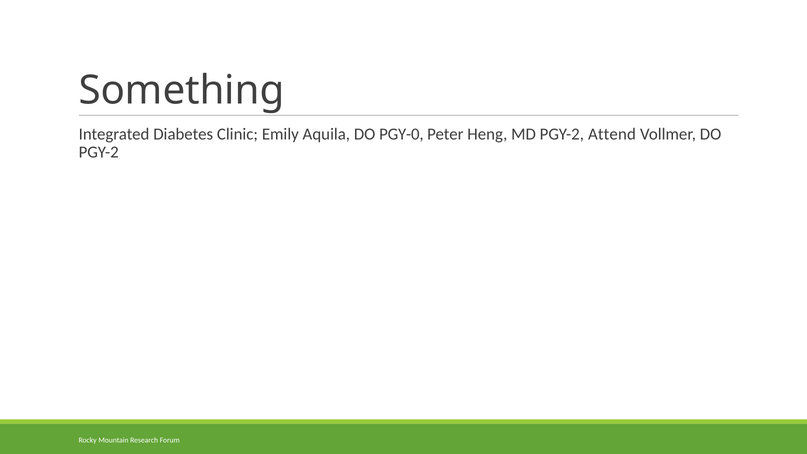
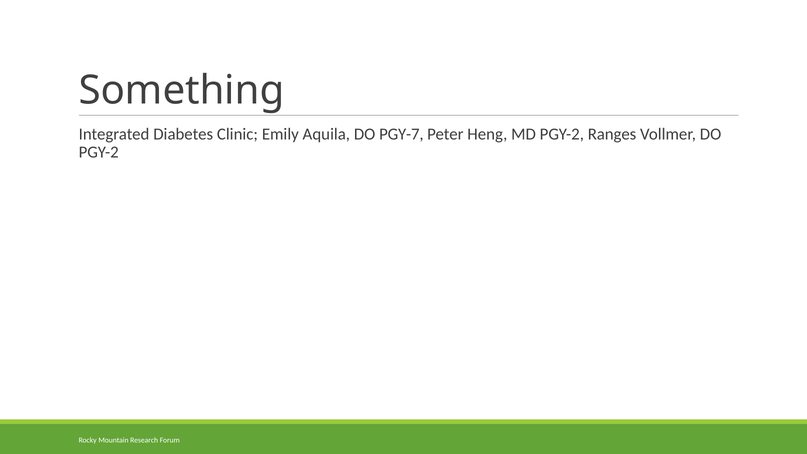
PGY-0: PGY-0 -> PGY-7
Attend: Attend -> Ranges
